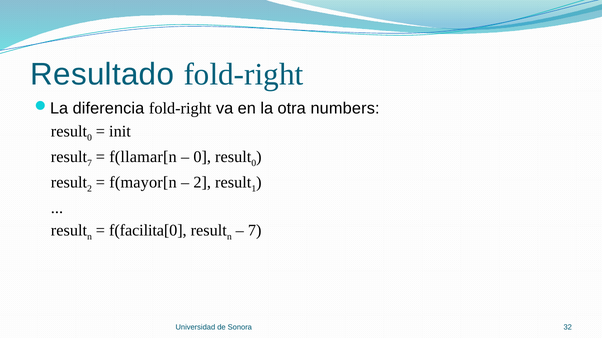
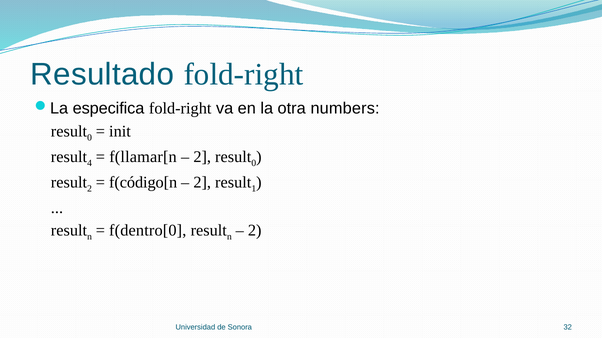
diferencia: diferencia -> especifica
7 at (89, 163): 7 -> 4
0 at (202, 157): 0 -> 2
f(mayor[n: f(mayor[n -> f(código[n
f(facilita[0: f(facilita[0 -> f(dentro[0
7 at (255, 231): 7 -> 2
